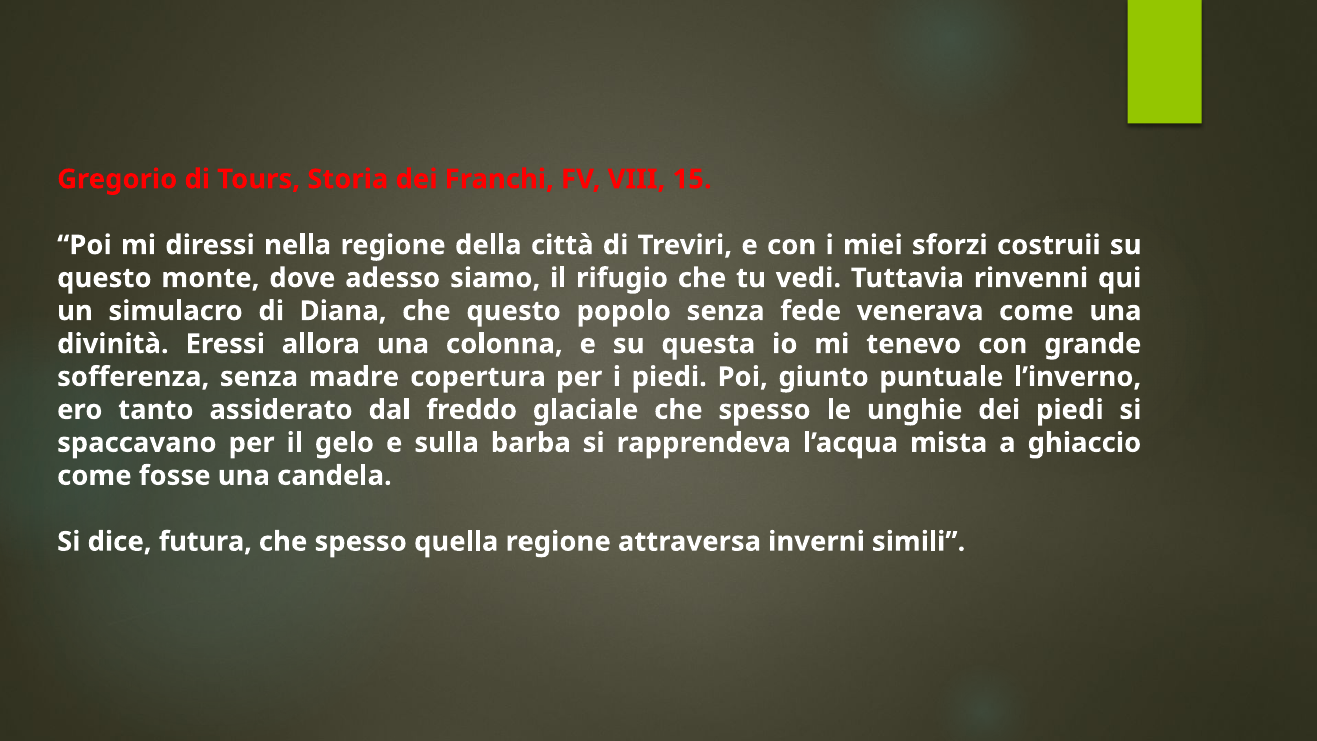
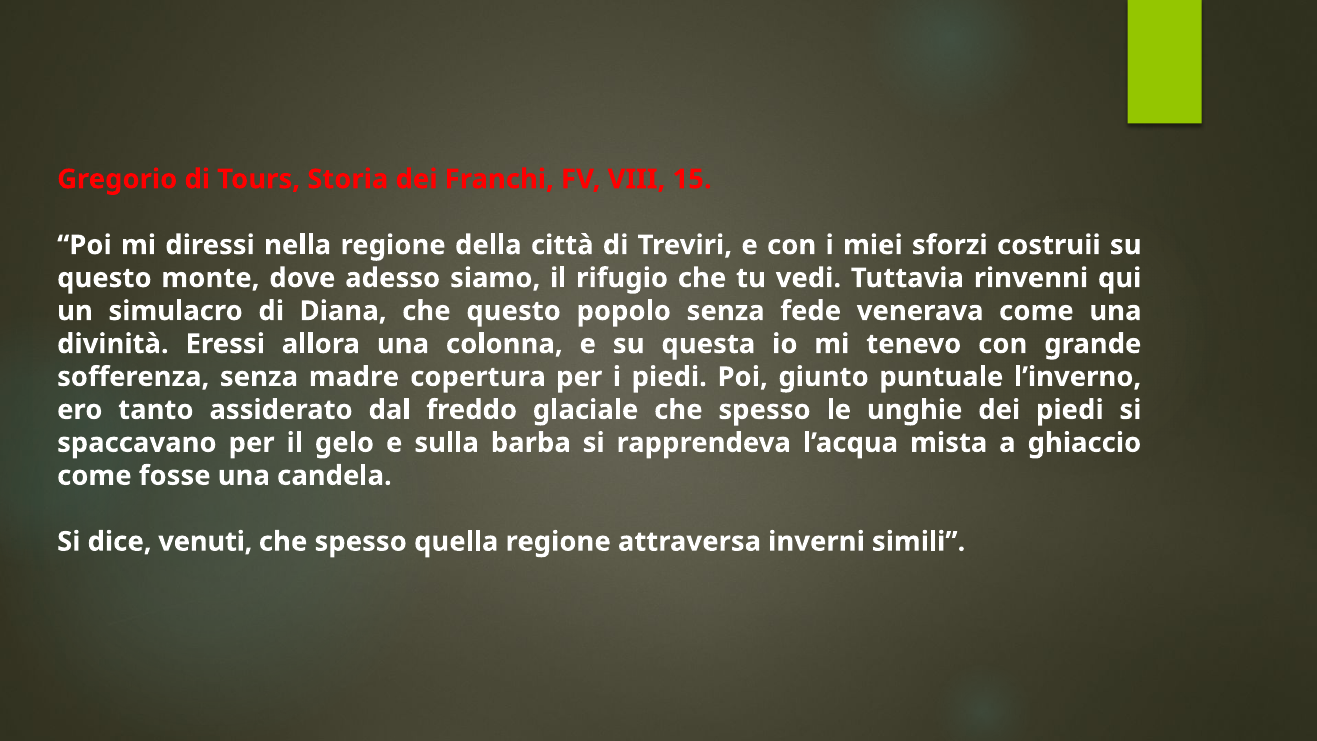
futura: futura -> venuti
